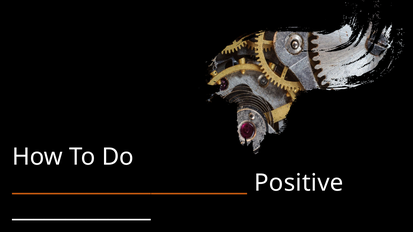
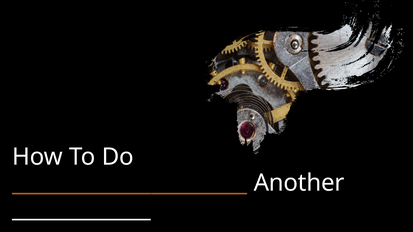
Positive: Positive -> Another
